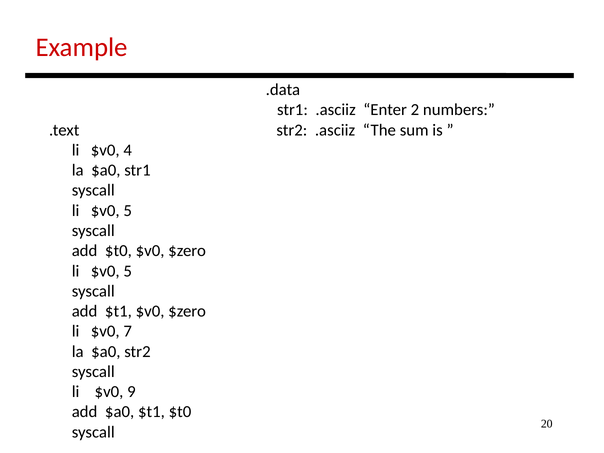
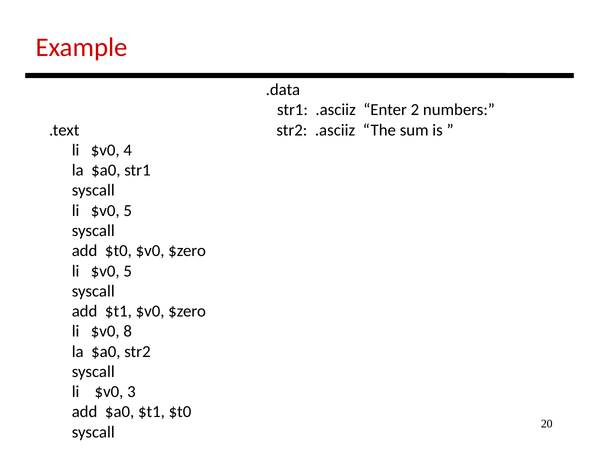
7: 7 -> 8
9: 9 -> 3
